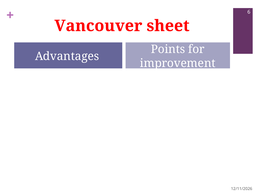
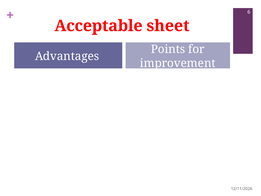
Vancouver: Vancouver -> Acceptable
